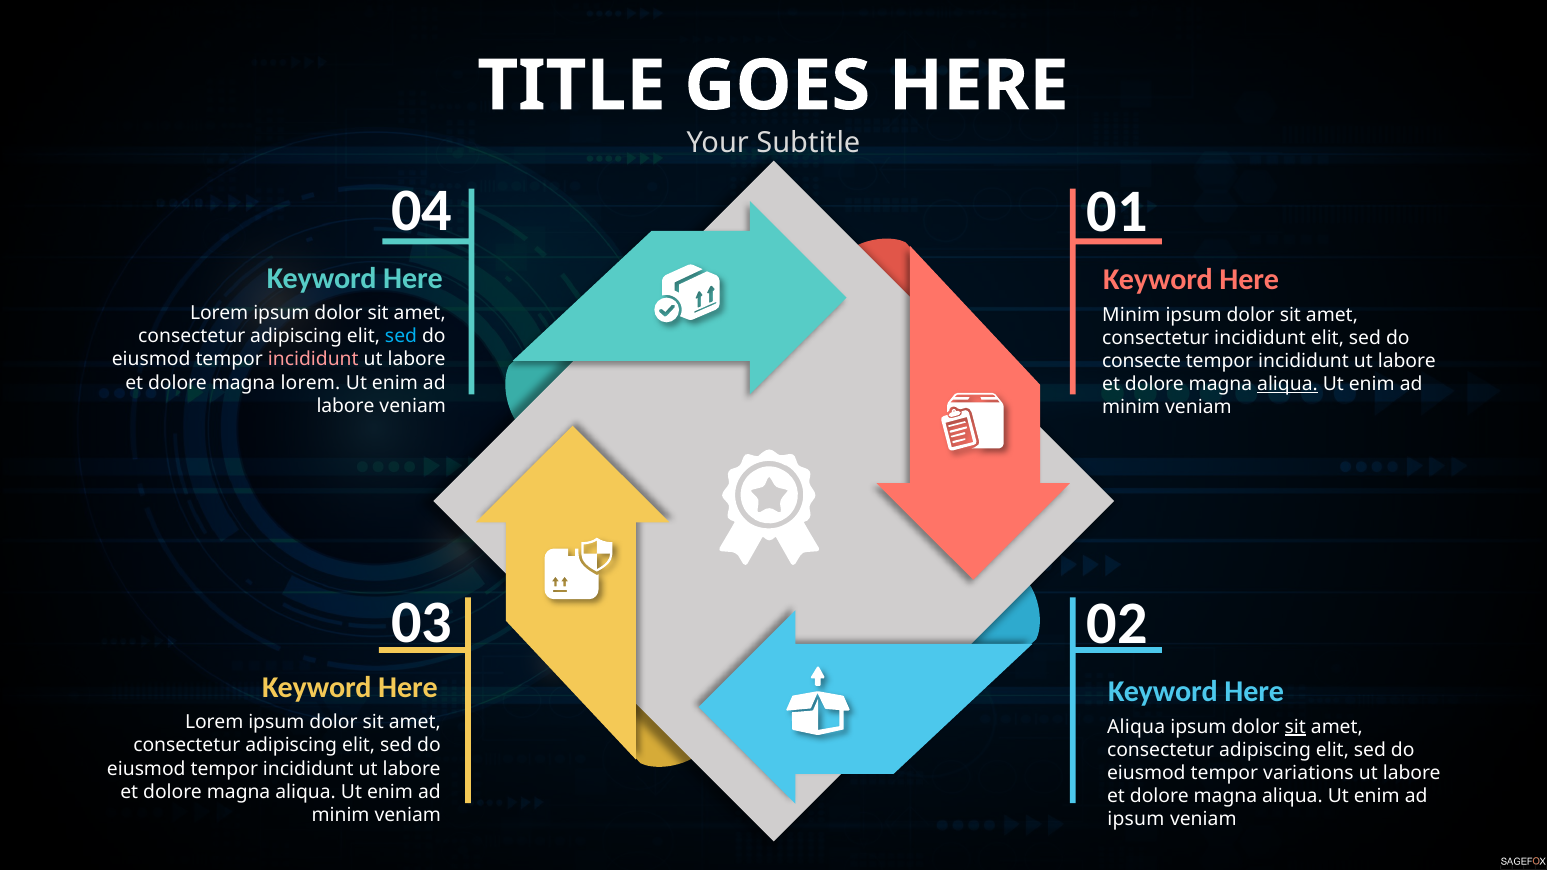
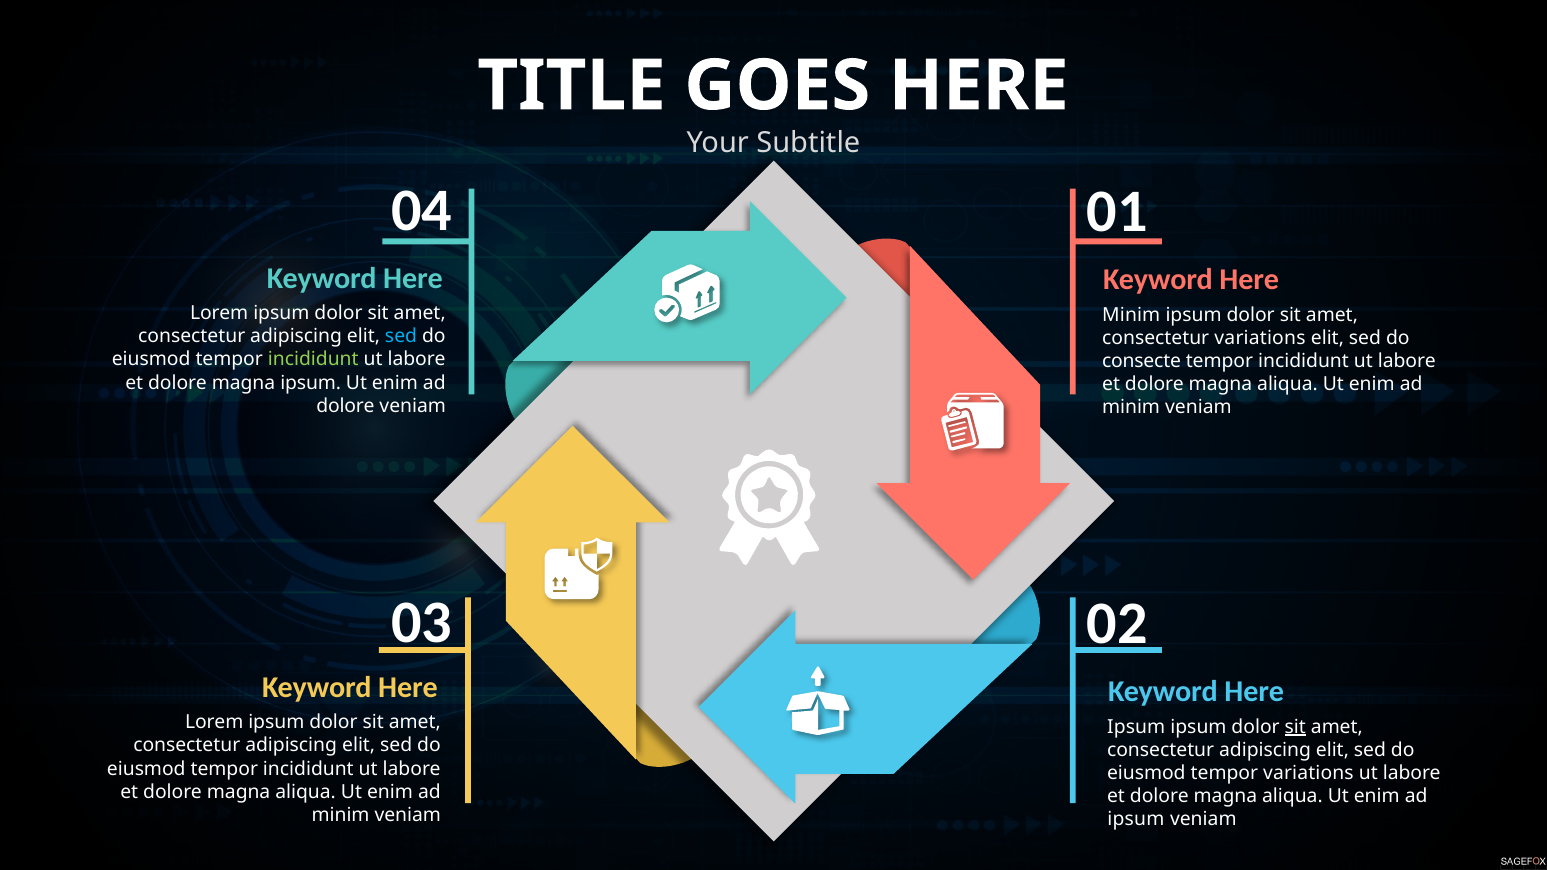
consectetur incididunt: incididunt -> variations
incididunt at (313, 360) colour: pink -> light green
magna lorem: lorem -> ipsum
aliqua at (1287, 384) underline: present -> none
labore at (345, 406): labore -> dolore
Aliqua at (1136, 727): Aliqua -> Ipsum
